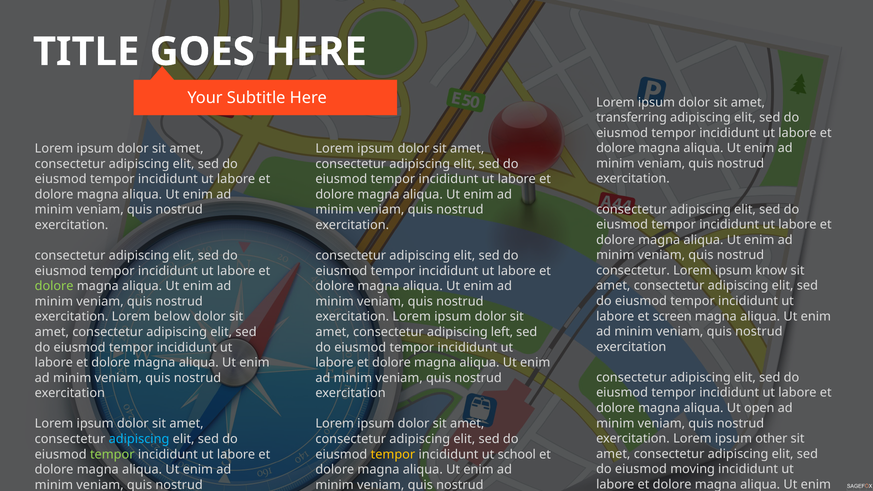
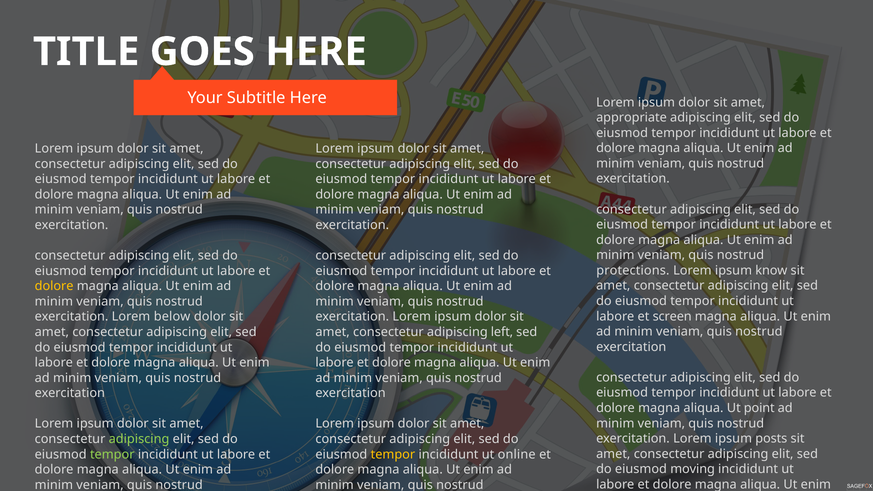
transferring: transferring -> appropriate
consectetur at (633, 271): consectetur -> protections
dolore at (54, 286) colour: light green -> yellow
open: open -> point
other: other -> posts
adipiscing at (139, 439) colour: light blue -> light green
school: school -> online
